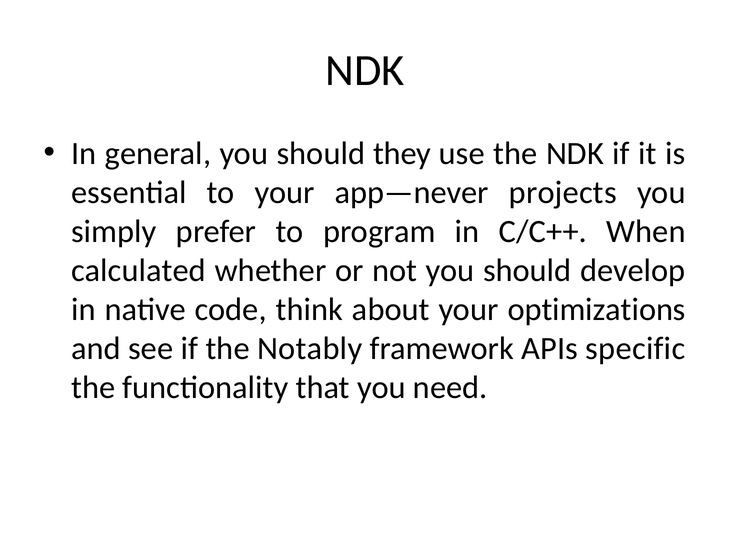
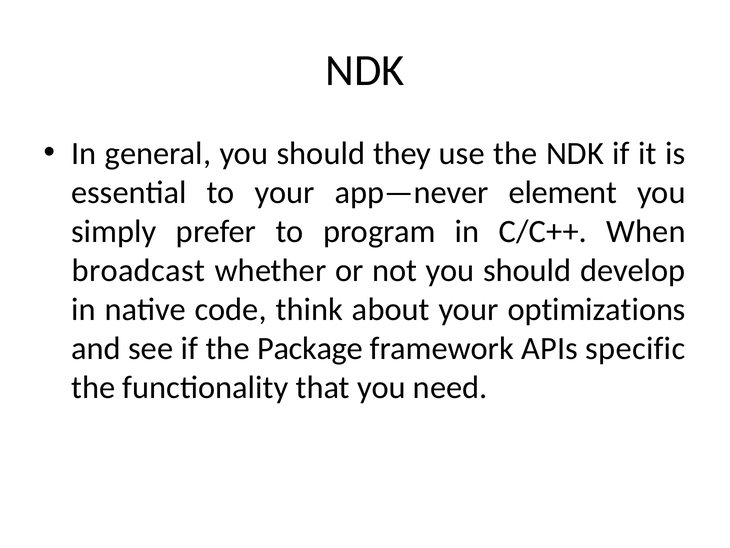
projects: projects -> element
calculated: calculated -> broadcast
Notably: Notably -> Package
